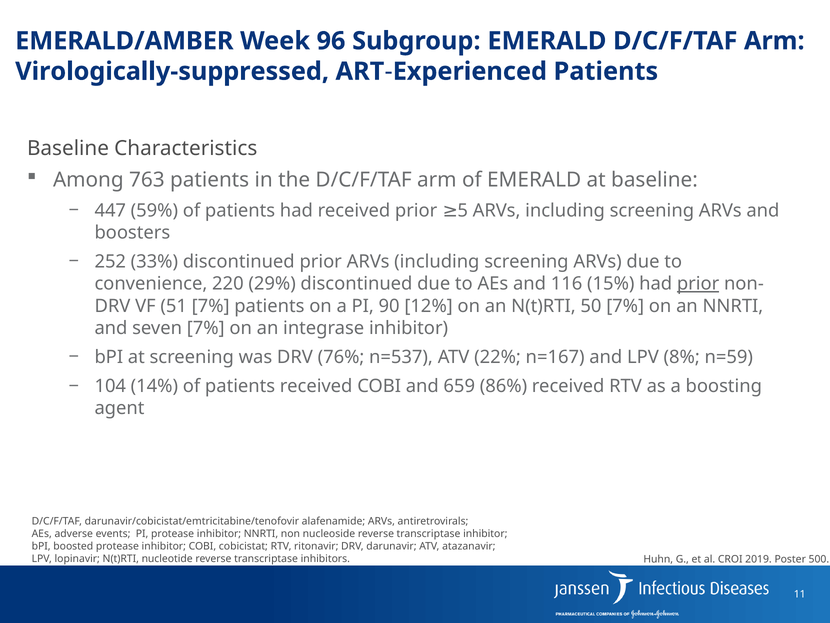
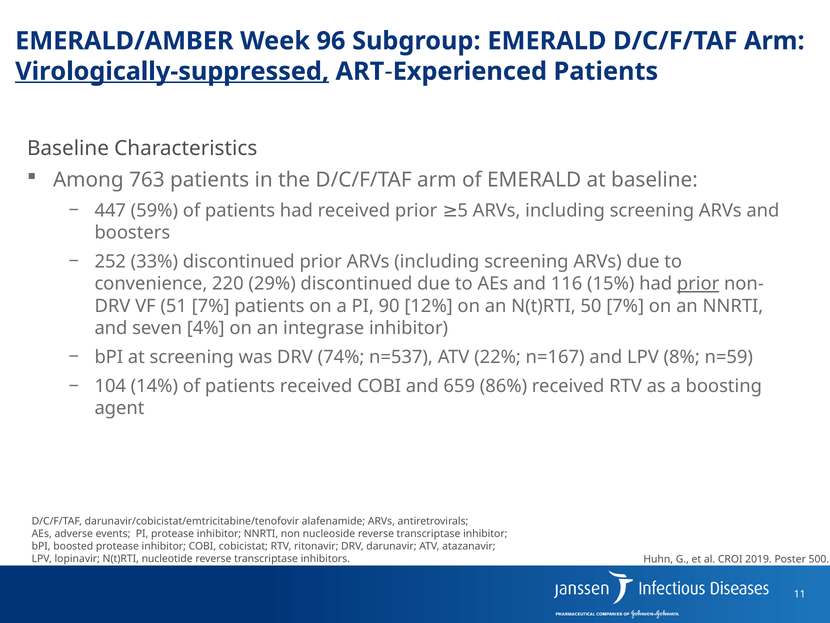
Virologically-suppressed underline: none -> present
seven 7%: 7% -> 4%
76%: 76% -> 74%
